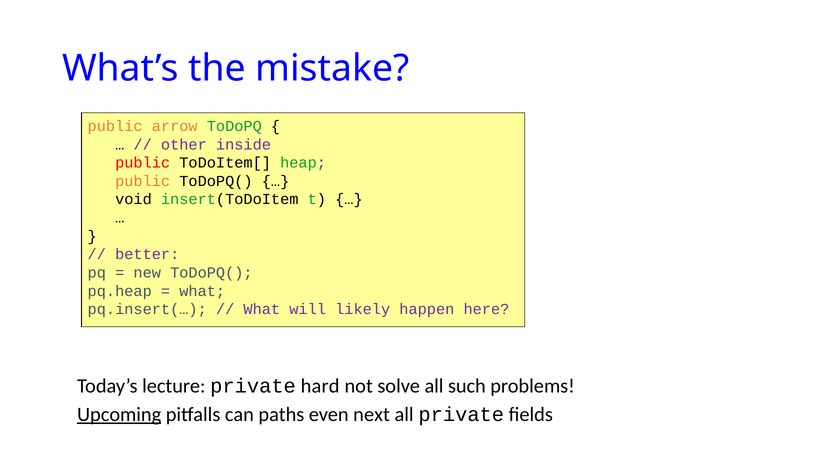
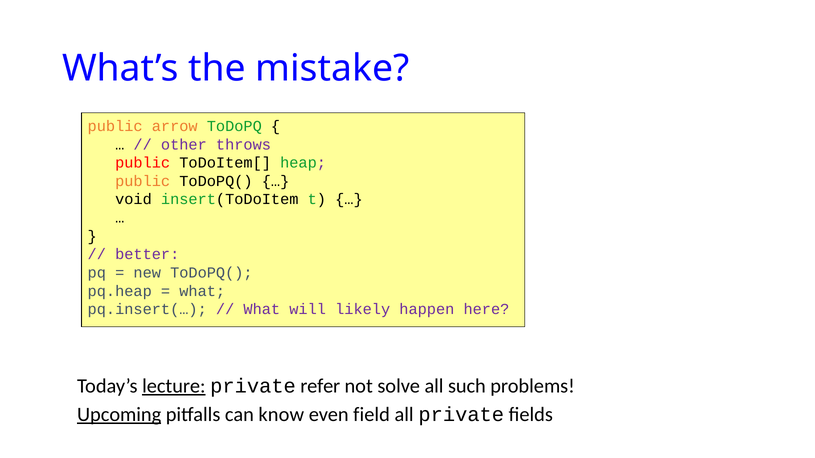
inside: inside -> throws
lecture underline: none -> present
hard: hard -> refer
paths: paths -> know
next: next -> field
